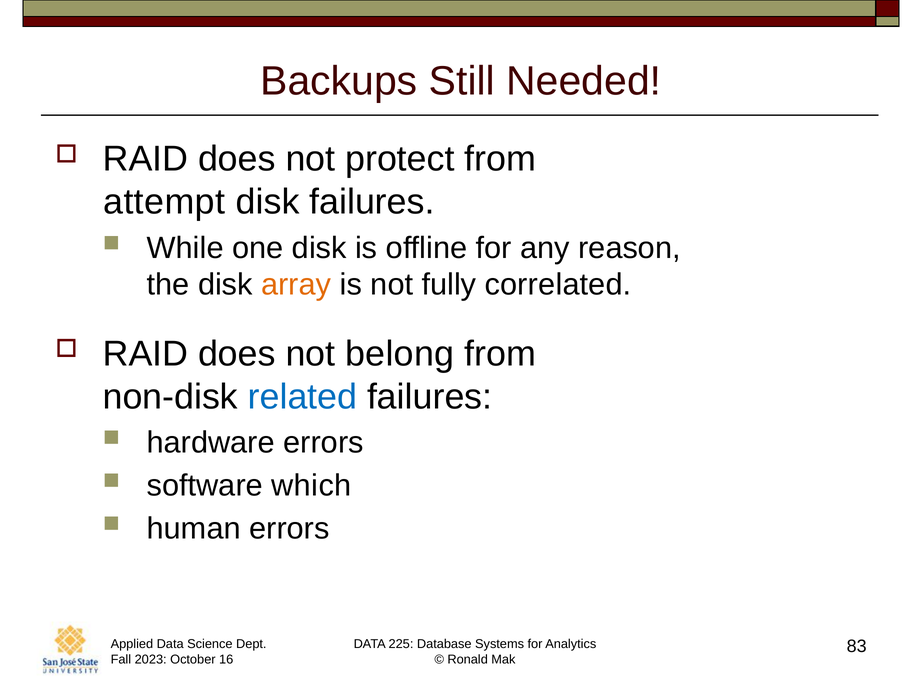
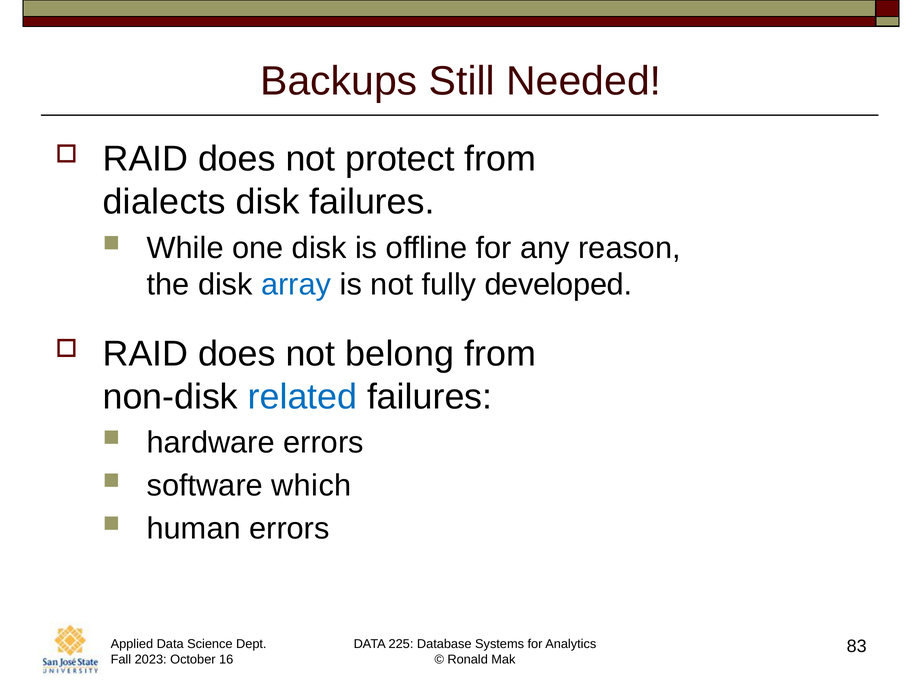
attempt: attempt -> dialects
array colour: orange -> blue
correlated: correlated -> developed
